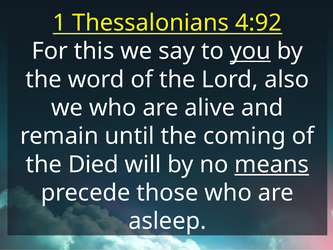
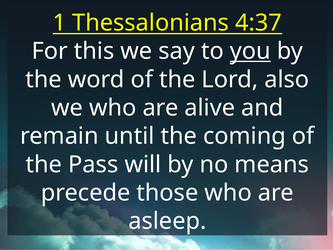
4:92: 4:92 -> 4:37
Died: Died -> Pass
means underline: present -> none
